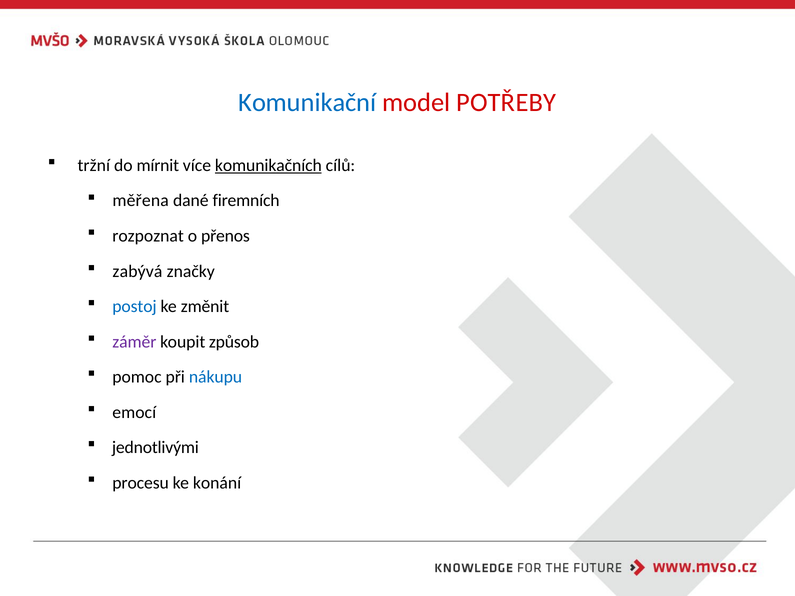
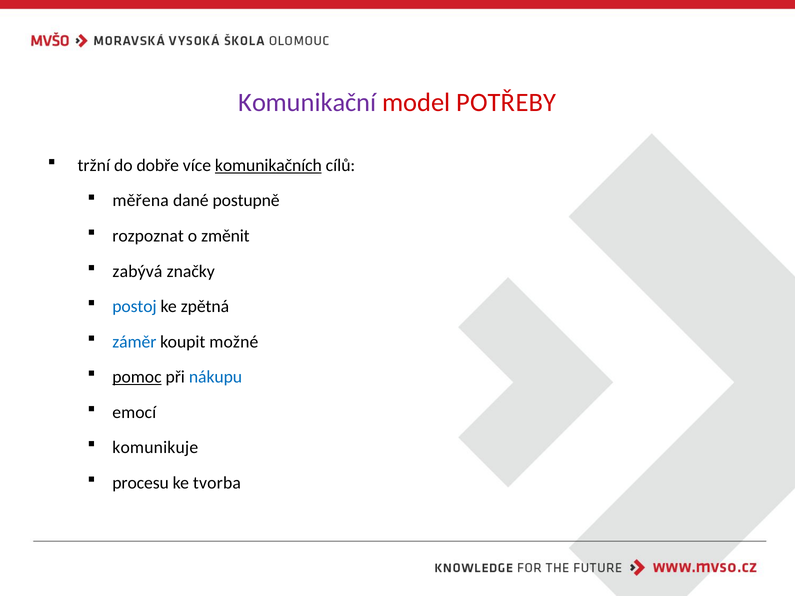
Komunikační colour: blue -> purple
mírnit: mírnit -> dobře
firemních: firemních -> postupně
přenos: přenos -> změnit
změnit: změnit -> zpětná
záměr colour: purple -> blue
způsob: způsob -> možné
pomoc underline: none -> present
jednotlivými: jednotlivými -> komunikuje
konání: konání -> tvorba
